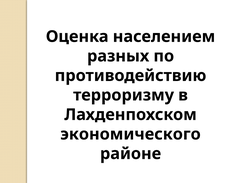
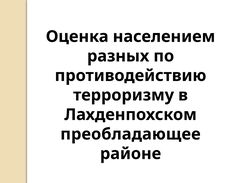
экономического: экономического -> преобладающее
